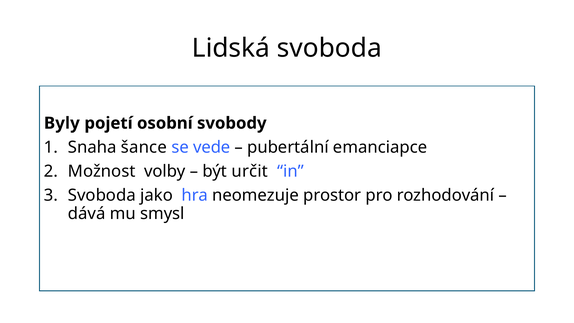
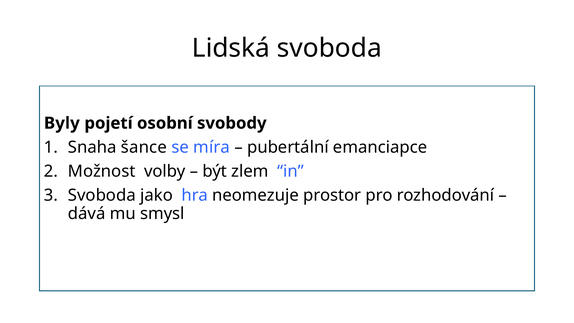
vede: vede -> míra
určit: určit -> zlem
